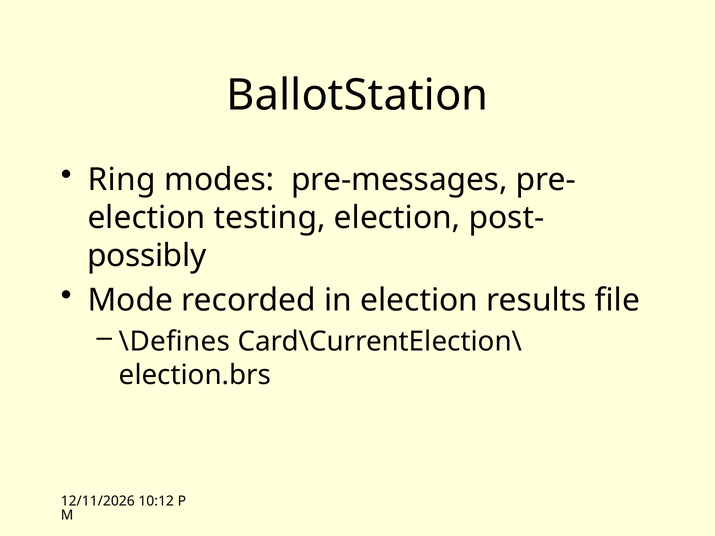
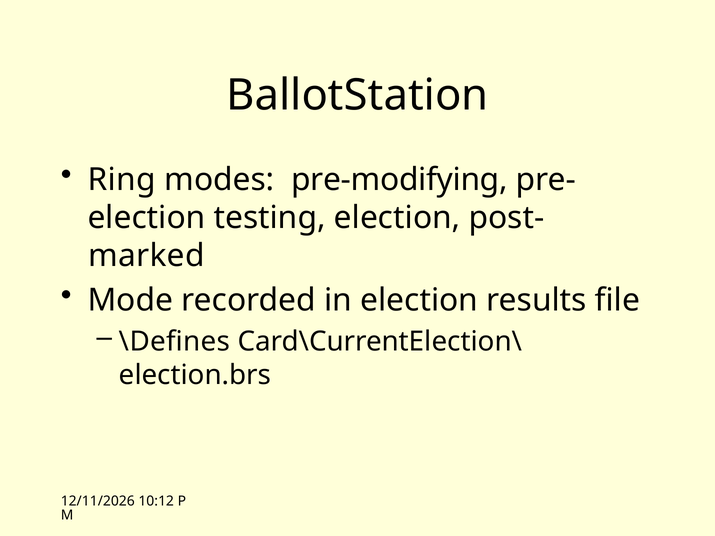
pre-messages: pre-messages -> pre-modifying
possibly: possibly -> marked
